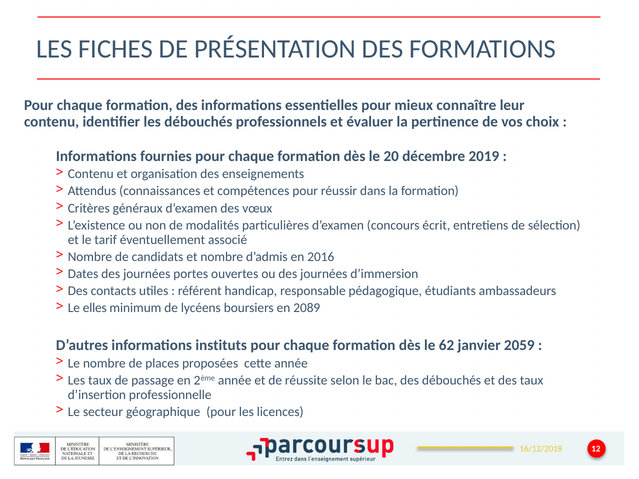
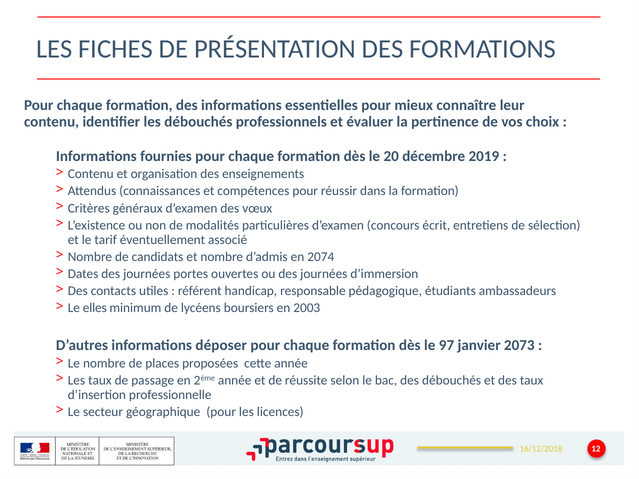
2016: 2016 -> 2074
2089: 2089 -> 2003
instituts: instituts -> déposer
62: 62 -> 97
2059: 2059 -> 2073
